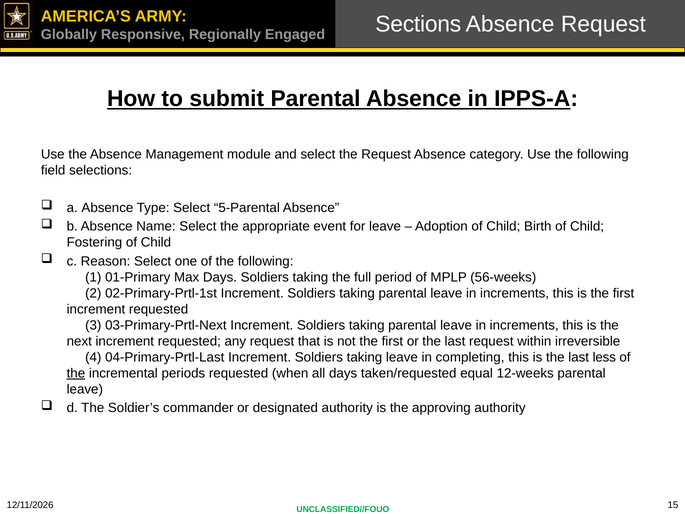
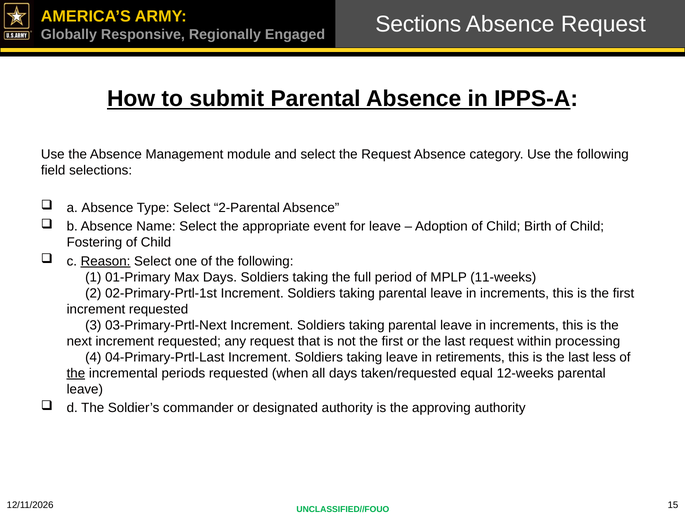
5-Parental: 5-Parental -> 2-Parental
Reason underline: none -> present
56-weeks: 56-weeks -> 11-weeks
irreversible: irreversible -> processing
completing: completing -> retirements
